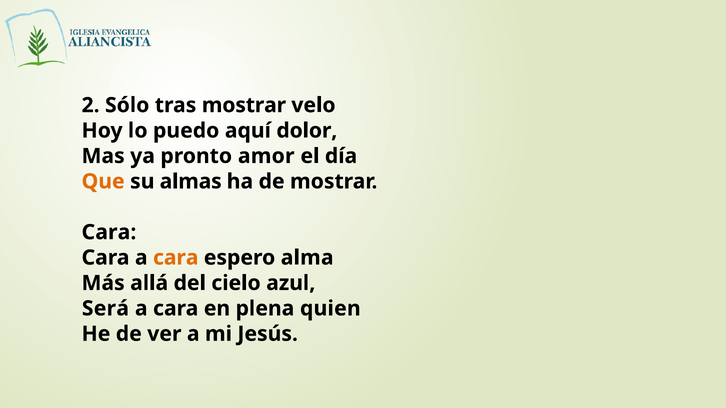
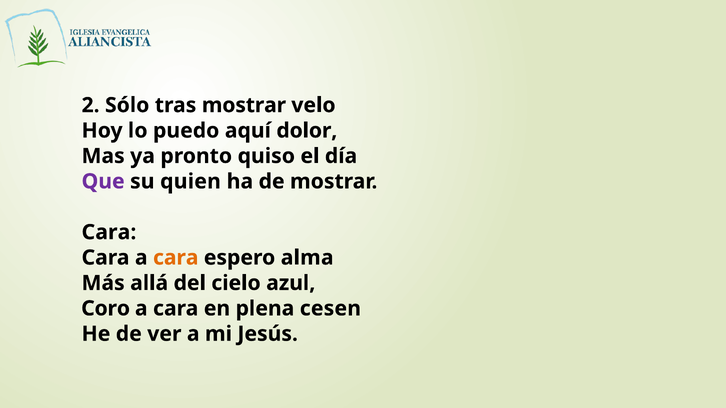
amor: amor -> quiso
Que colour: orange -> purple
almas: almas -> quien
Será: Será -> Coro
quien: quien -> cesen
